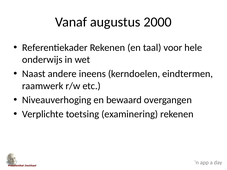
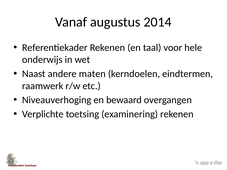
2000: 2000 -> 2014
ineens: ineens -> maten
